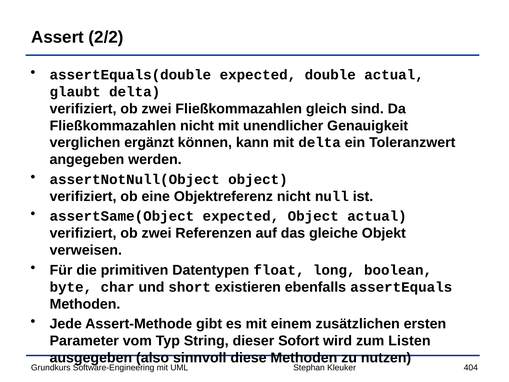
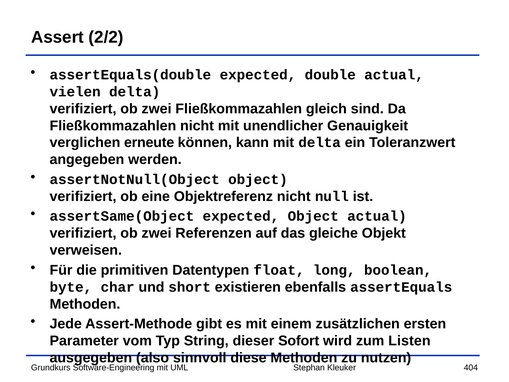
glaubt: glaubt -> vielen
ergänzt: ergänzt -> erneute
